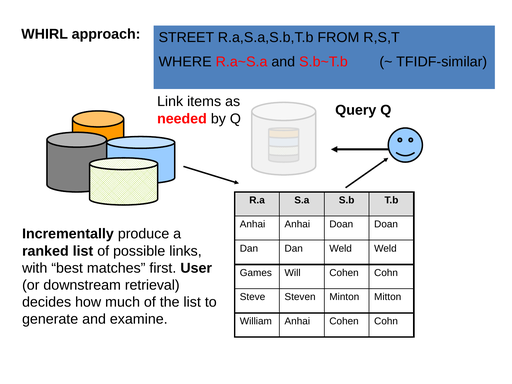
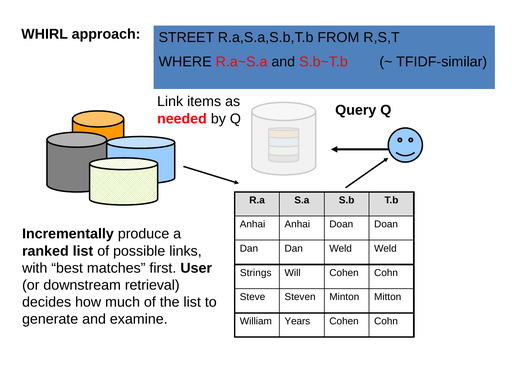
Games: Games -> Strings
William Anhai: Anhai -> Years
